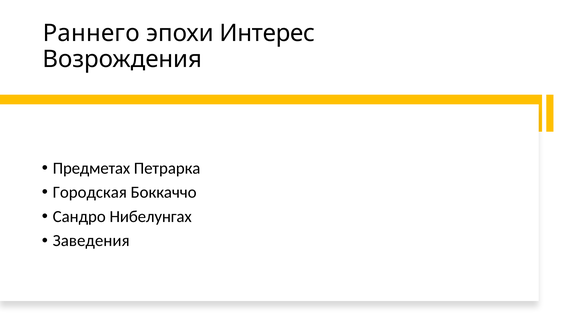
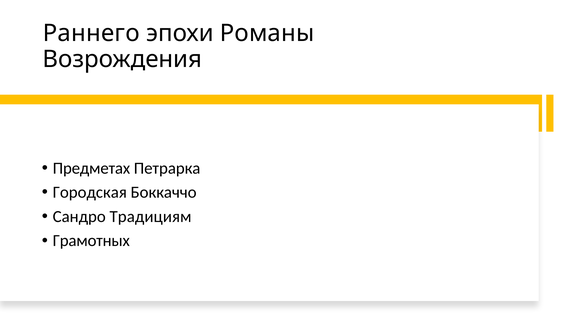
Интерес: Интерес -> Романы
Нибелунгах: Нибелунгах -> Традициям
Заведения: Заведения -> Грамотных
